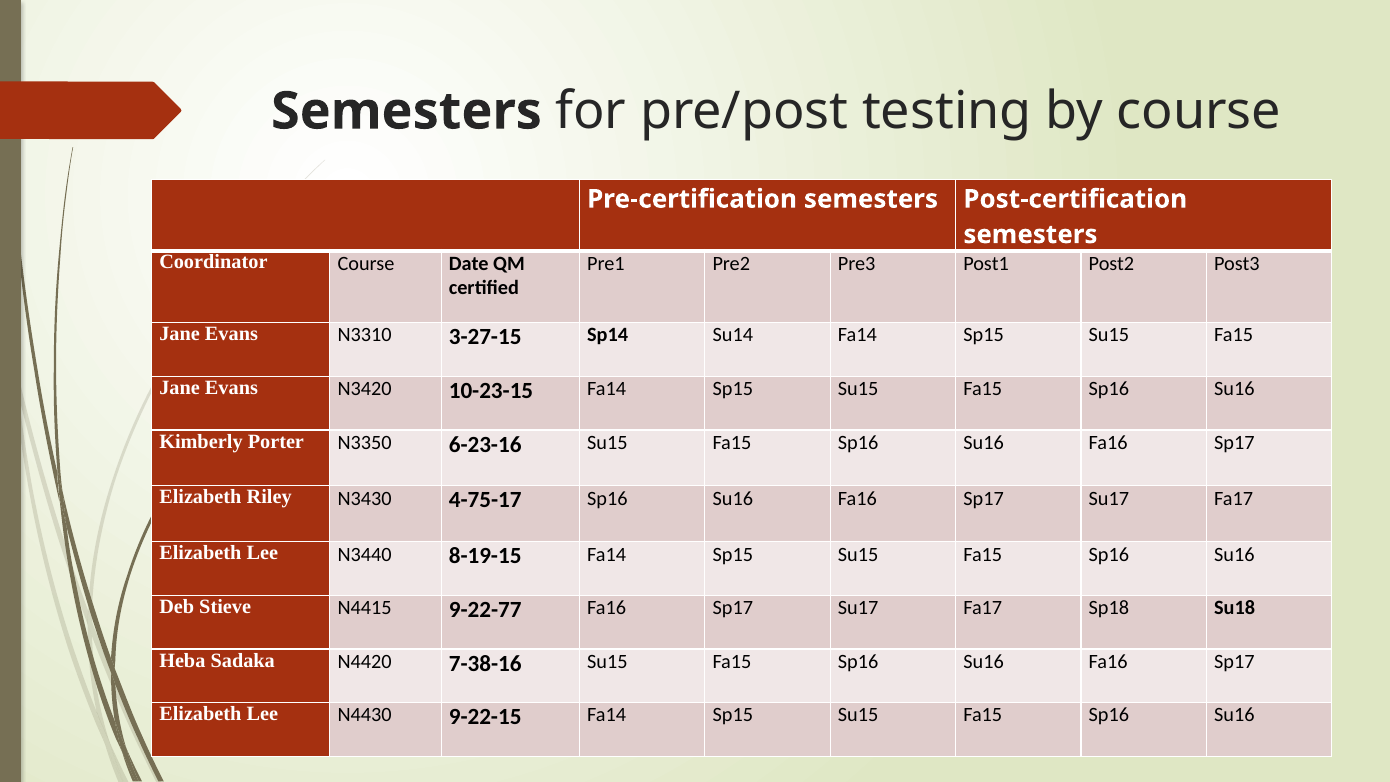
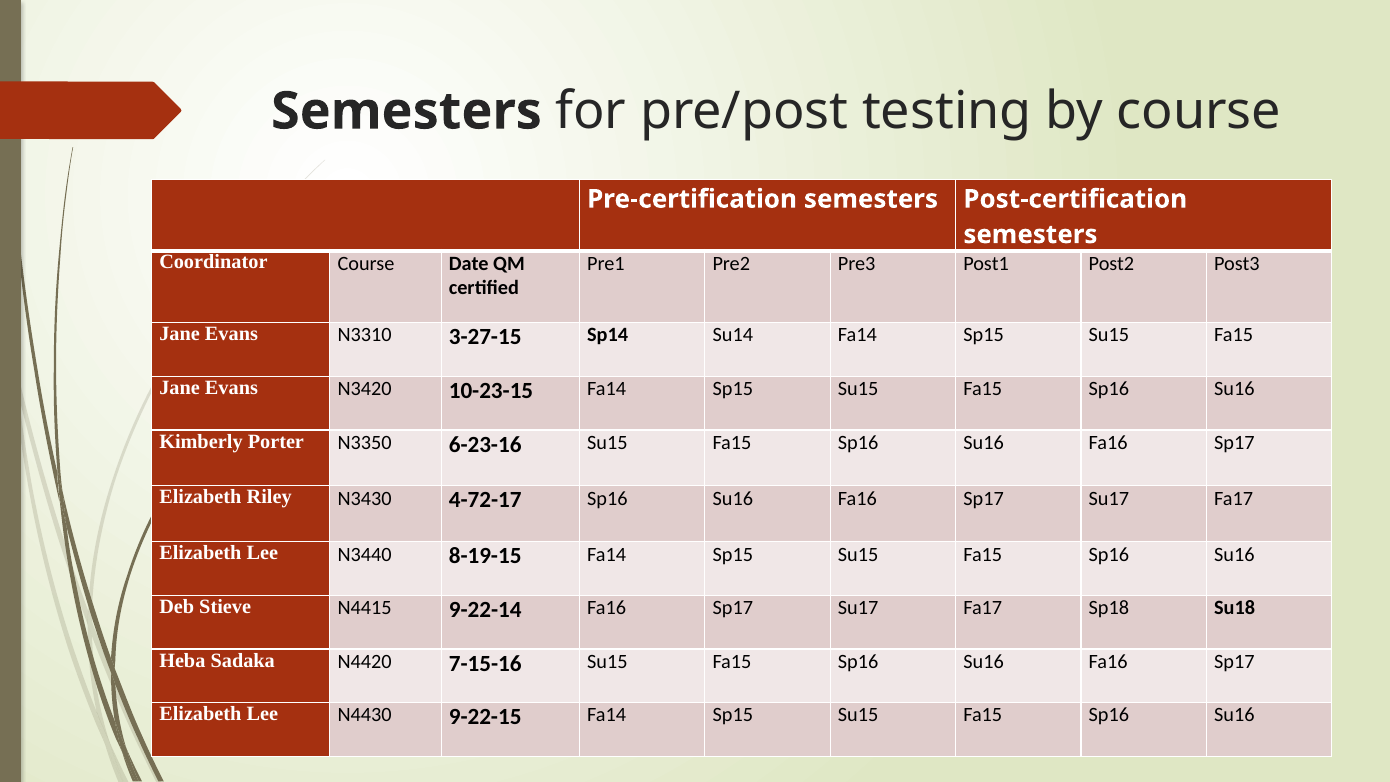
4-75-17: 4-75-17 -> 4-72-17
9-22-77: 9-22-77 -> 9-22-14
7-38-16: 7-38-16 -> 7-15-16
